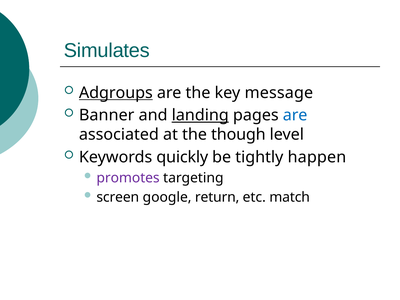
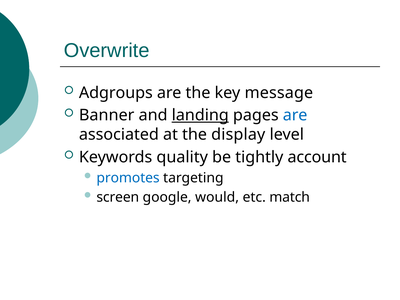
Simulates: Simulates -> Overwrite
Adgroups underline: present -> none
though: though -> display
quickly: quickly -> quality
happen: happen -> account
promotes colour: purple -> blue
return: return -> would
